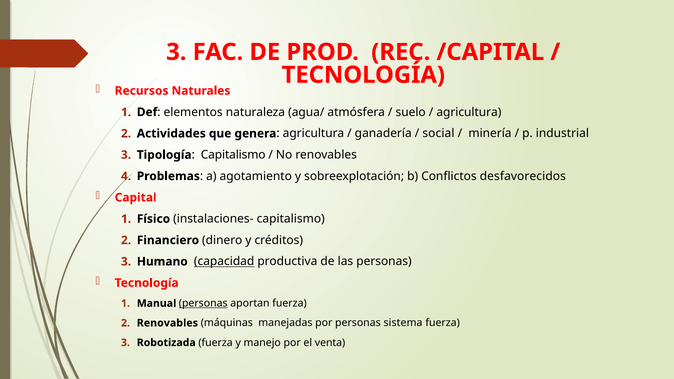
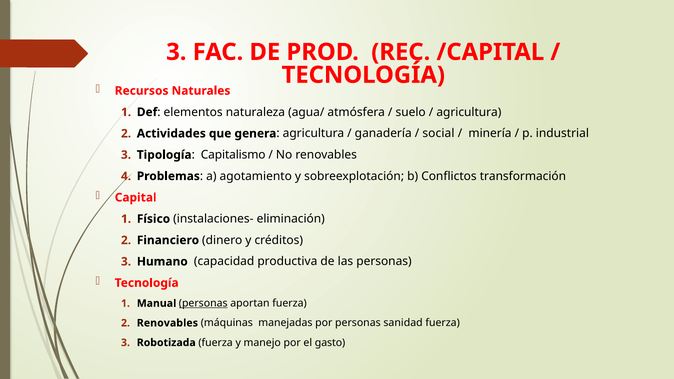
desfavorecidos: desfavorecidos -> transformación
instalaciones- capitalismo: capitalismo -> eliminación
capacidad underline: present -> none
sistema: sistema -> sanidad
venta: venta -> gasto
